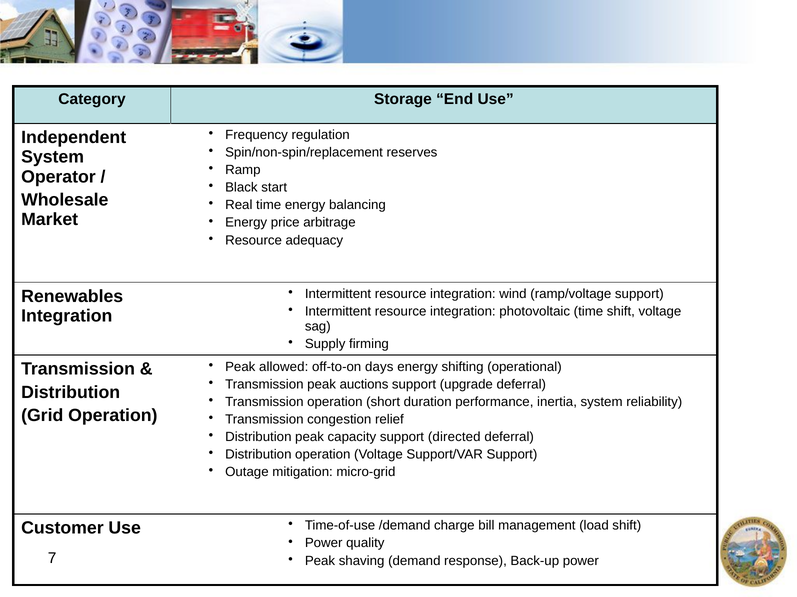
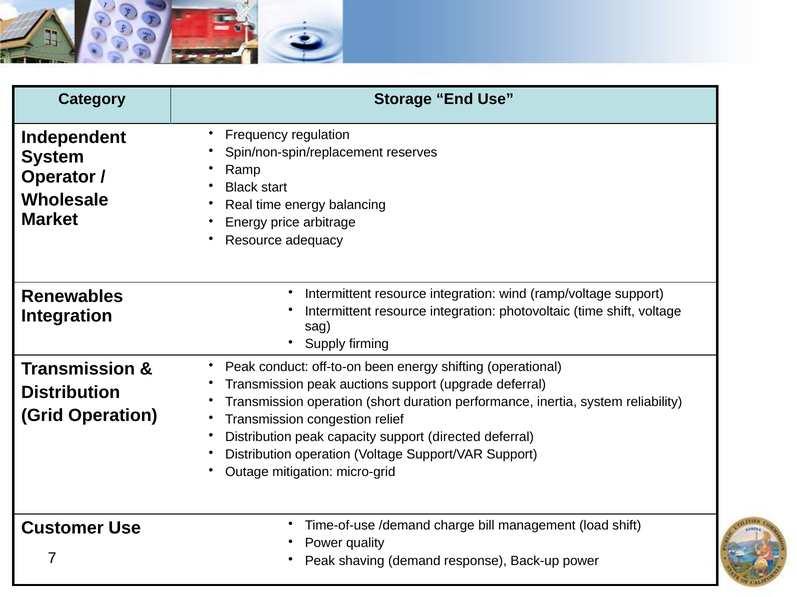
allowed: allowed -> conduct
days: days -> been
